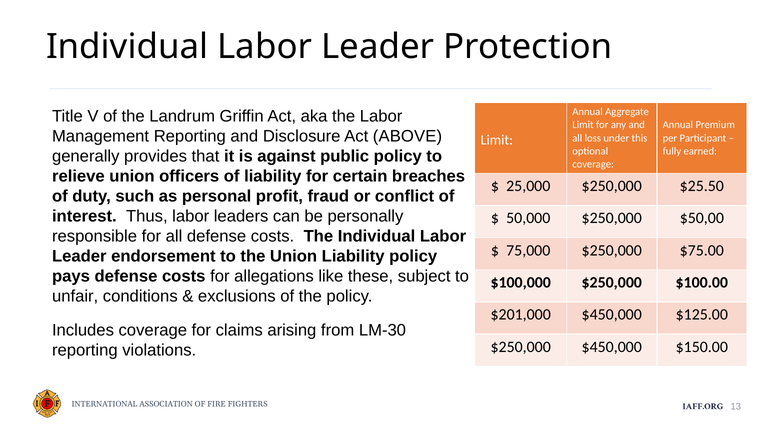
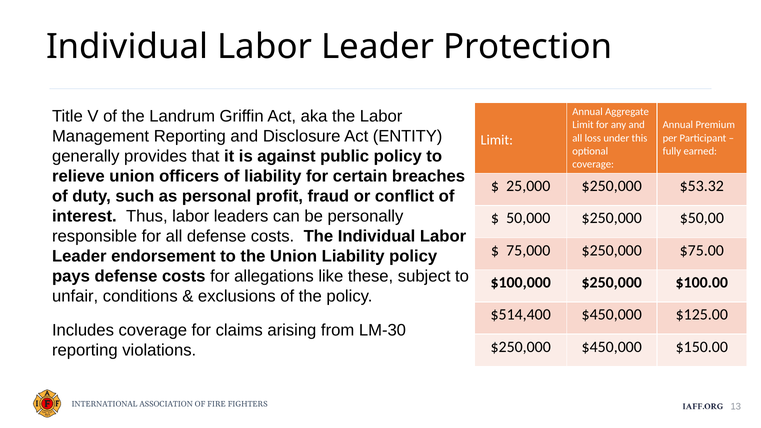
ABOVE: ABOVE -> ENTITY
$25.50: $25.50 -> $53.32
$201,000: $201,000 -> $514,400
